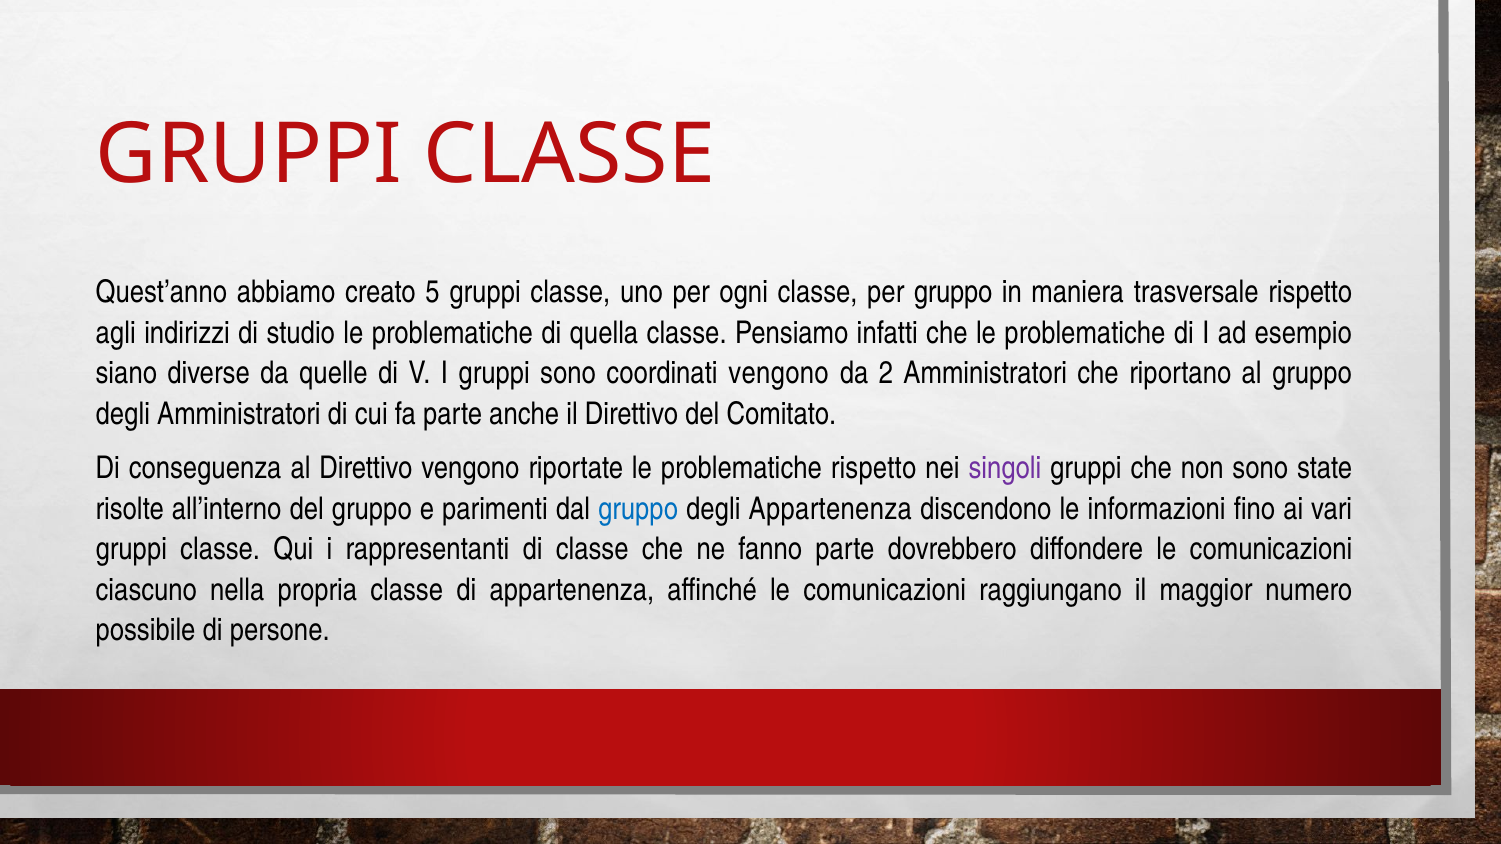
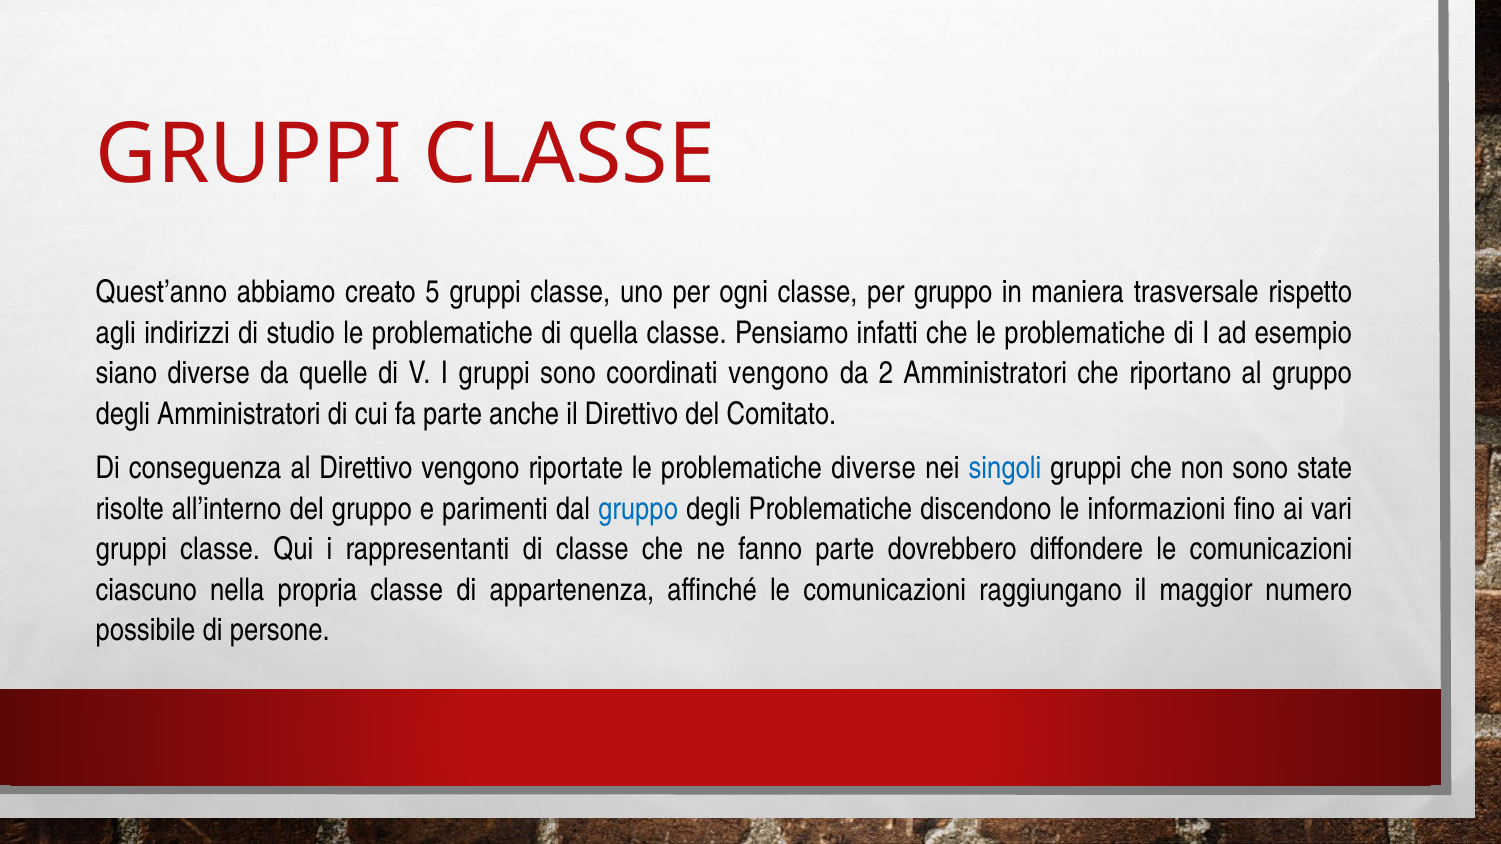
problematiche rispetto: rispetto -> diverse
singoli colour: purple -> blue
degli Appartenenza: Appartenenza -> Problematiche
